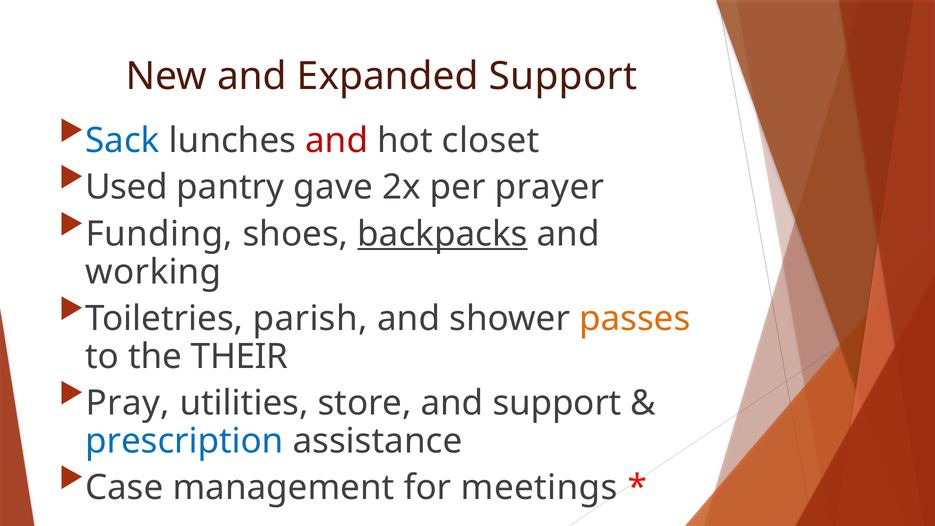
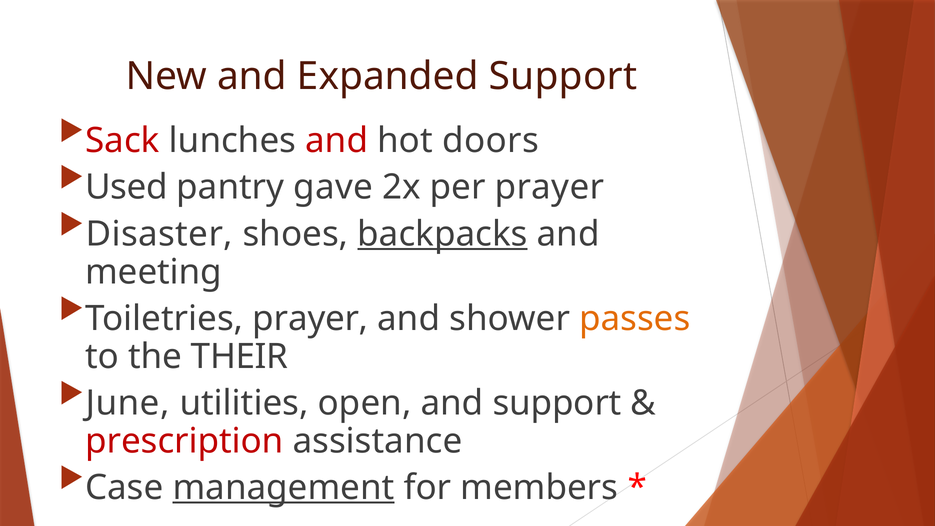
Sack colour: blue -> red
closet: closet -> doors
Funding: Funding -> Disaster
working: working -> meeting
Toiletries parish: parish -> prayer
Pray: Pray -> June
store: store -> open
prescription colour: blue -> red
management underline: none -> present
meetings: meetings -> members
